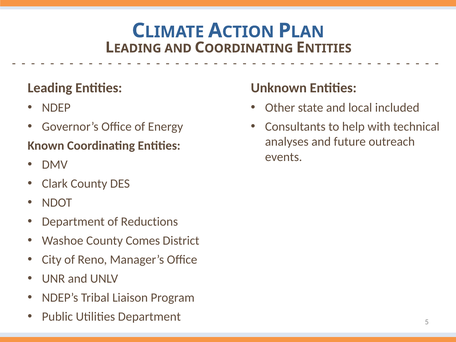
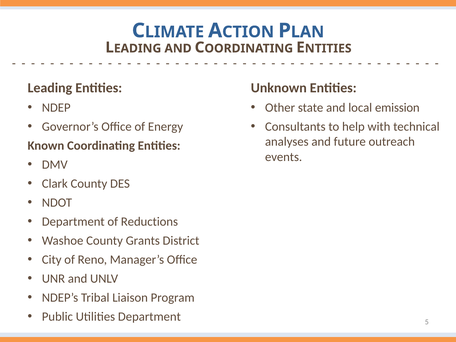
included: included -> emission
Comes: Comes -> Grants
